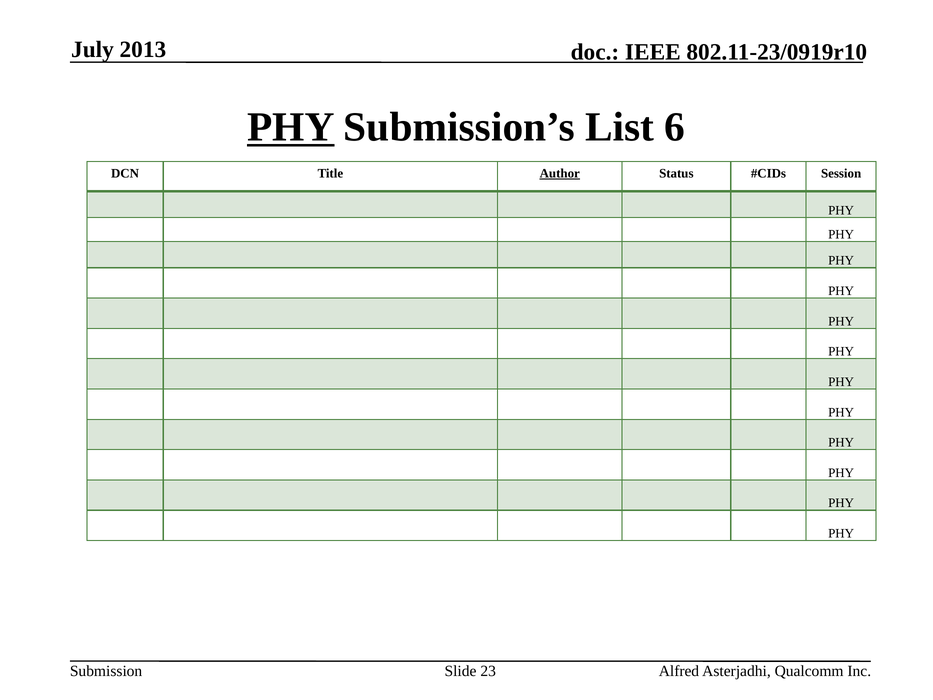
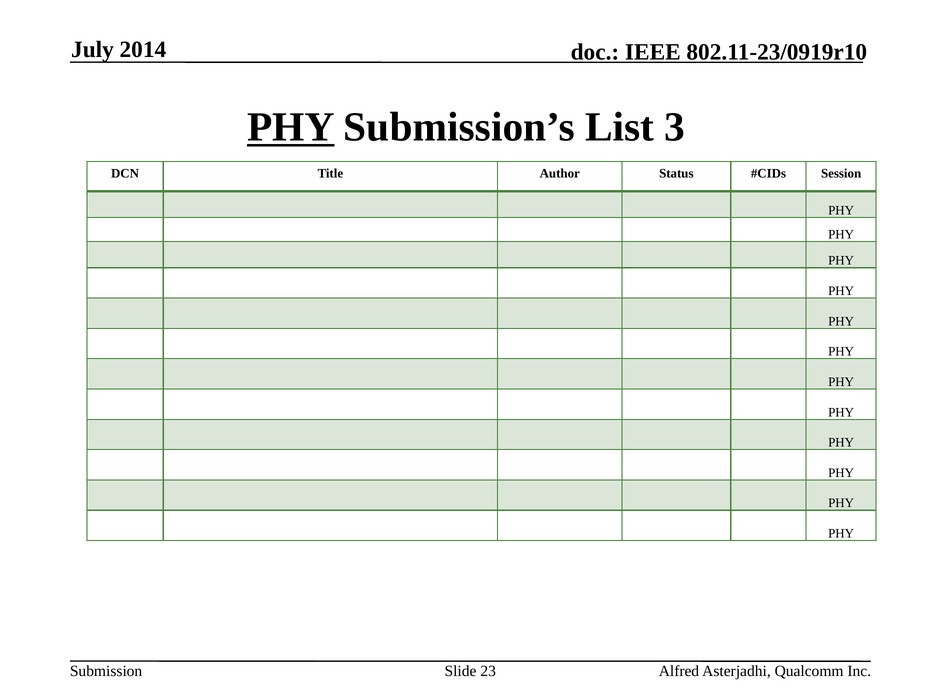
2013: 2013 -> 2014
6: 6 -> 3
Author underline: present -> none
